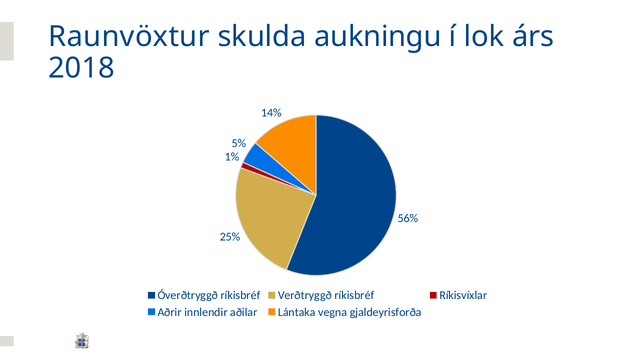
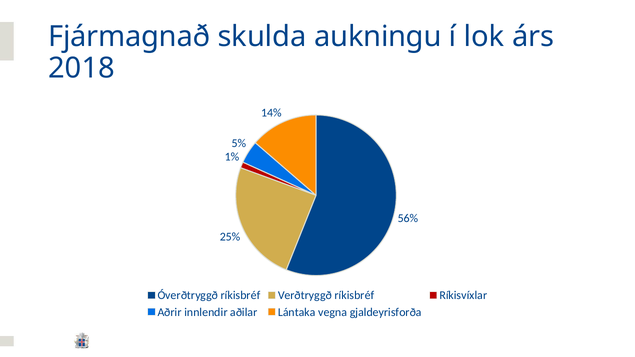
Raunvöxtur: Raunvöxtur -> Fjármagnað
